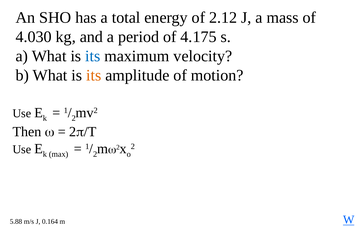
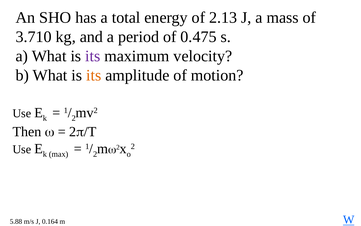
2.12: 2.12 -> 2.13
4.030: 4.030 -> 3.710
4.175: 4.175 -> 0.475
its at (93, 56) colour: blue -> purple
